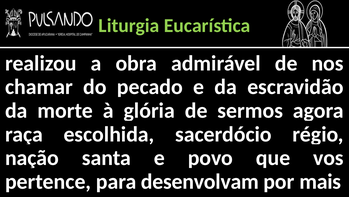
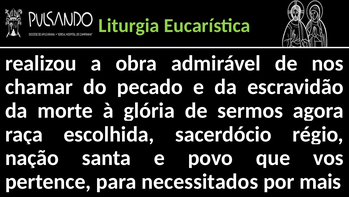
desenvolvam: desenvolvam -> necessitados
